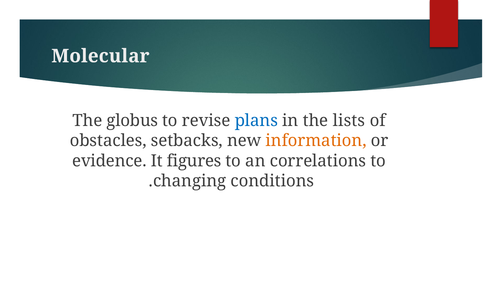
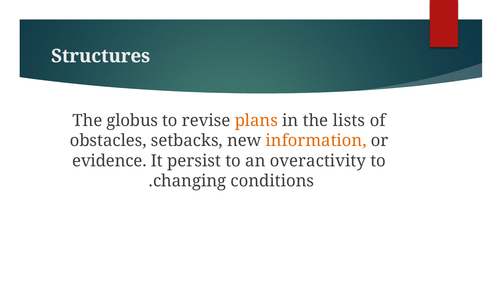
Molecular: Molecular -> Structures
plans colour: blue -> orange
figures: figures -> persist
correlations: correlations -> overactivity
